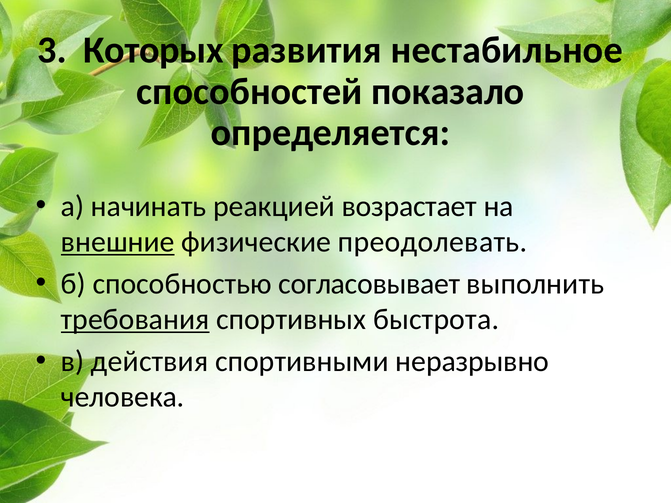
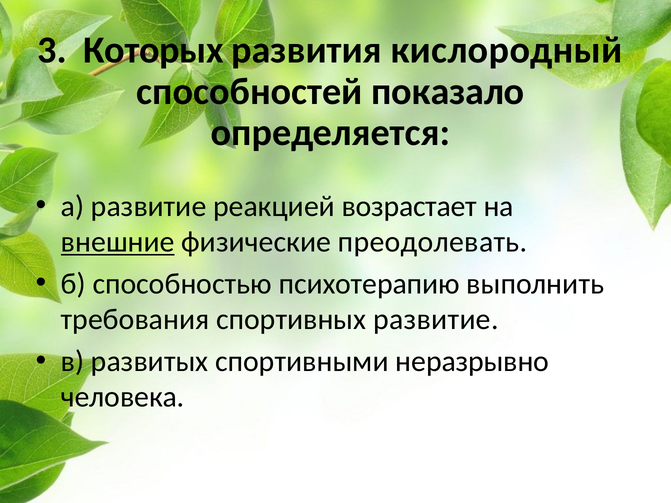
нестабильное: нестабильное -> кислородный
а начинать: начинать -> развитие
согласовывает: согласовывает -> психотерапию
требования underline: present -> none
спортивных быстрота: быстрота -> развитие
действия: действия -> развитых
